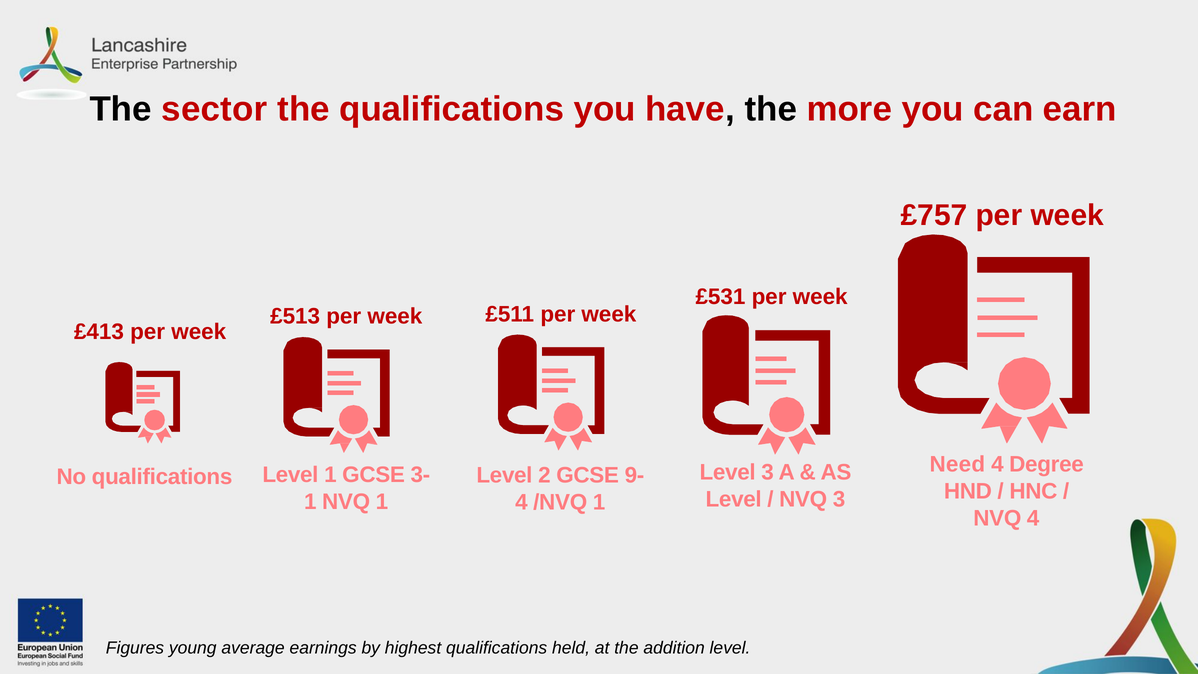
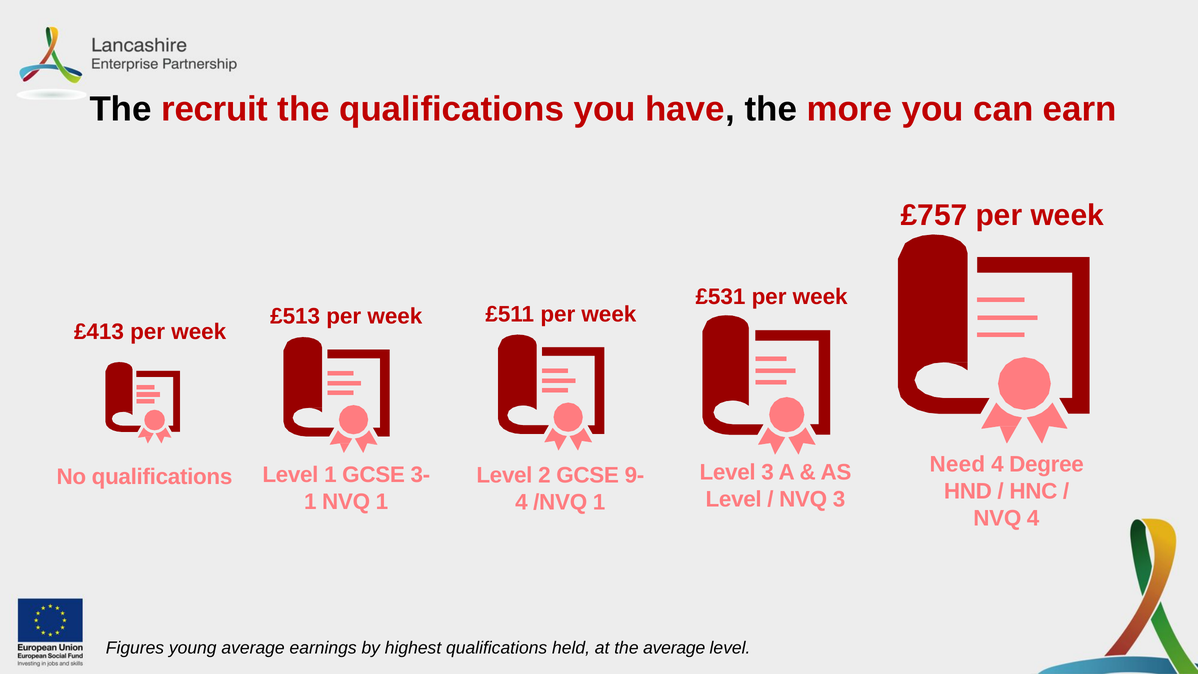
sector: sector -> recruit
the addition: addition -> average
